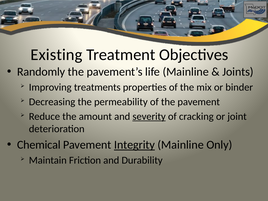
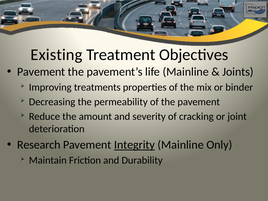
Randomly at (41, 72): Randomly -> Pavement
severity underline: present -> none
Chemical: Chemical -> Research
